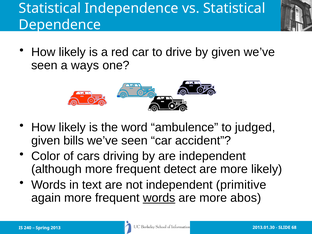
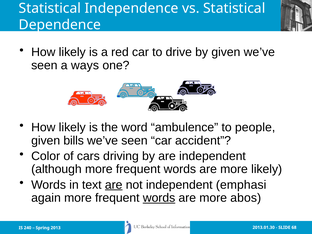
judged: judged -> people
although more frequent detect: detect -> words
are at (114, 185) underline: none -> present
primitive: primitive -> emphasi
